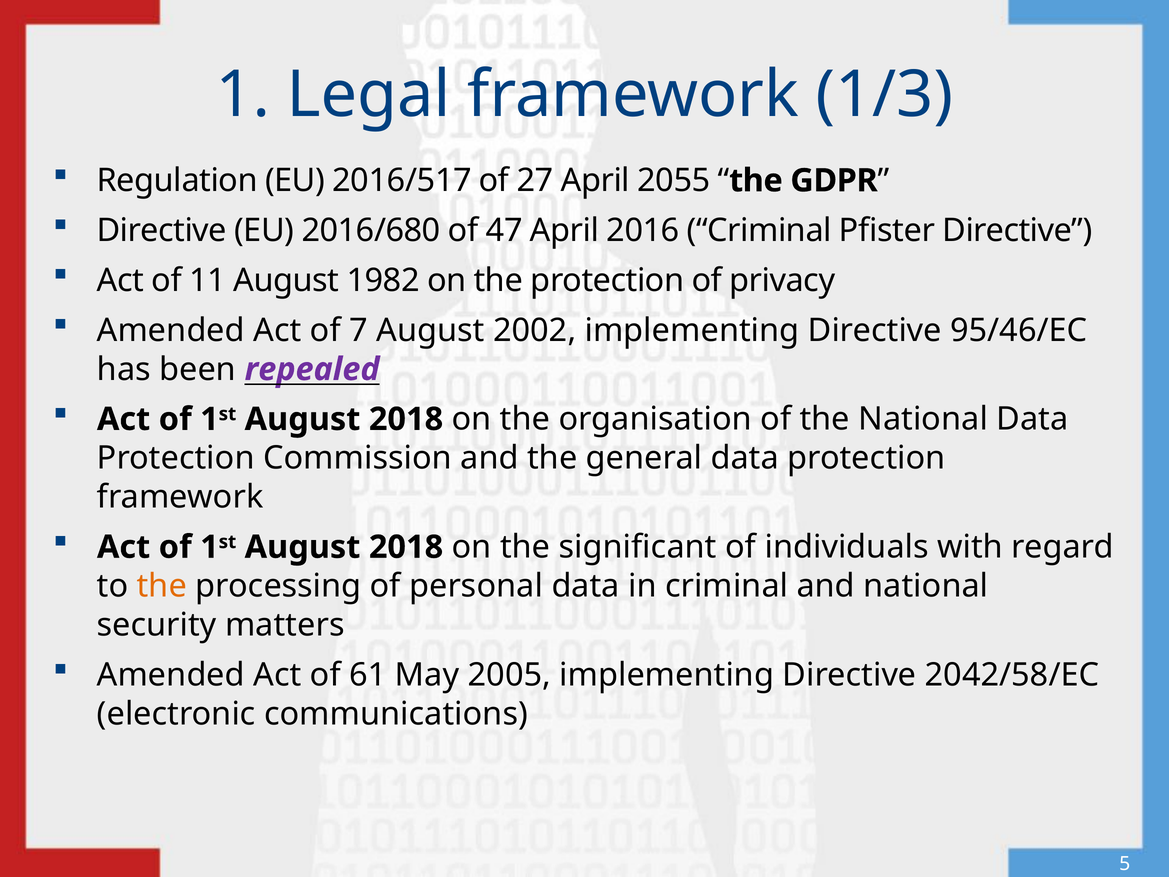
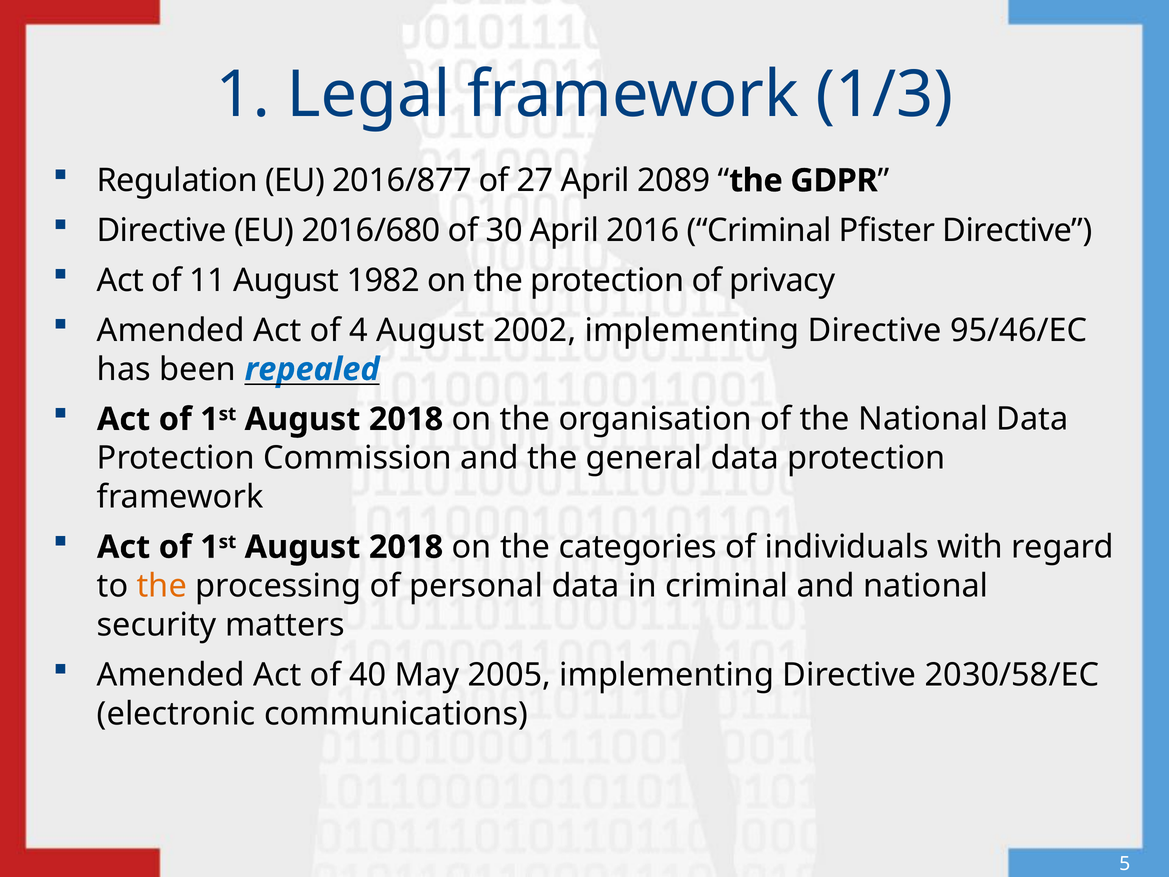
2016/517: 2016/517 -> 2016/877
2055: 2055 -> 2089
47: 47 -> 30
7: 7 -> 4
repealed colour: purple -> blue
significant: significant -> categories
61: 61 -> 40
2042/58/EC: 2042/58/EC -> 2030/58/EC
